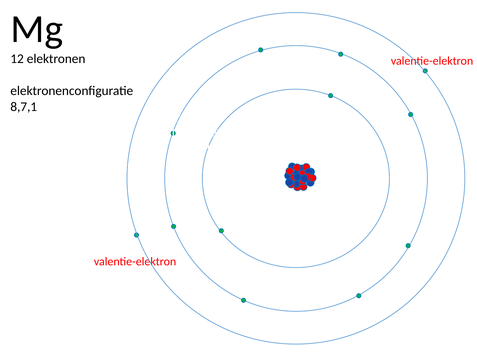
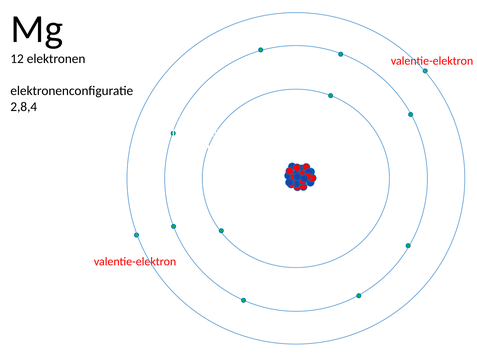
8,7,1: 8,7,1 -> 2,8,4
